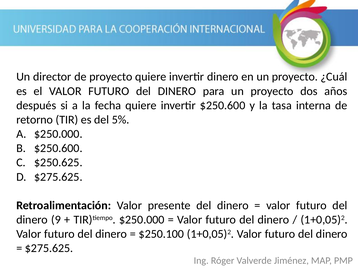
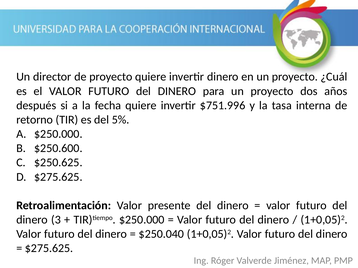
invertir $250.600: $250.600 -> $751.996
9: 9 -> 3
$250.100: $250.100 -> $250.040
